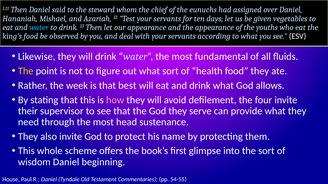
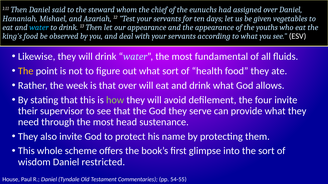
that best: best -> over
how colour: pink -> light green
beginning: beginning -> restricted
